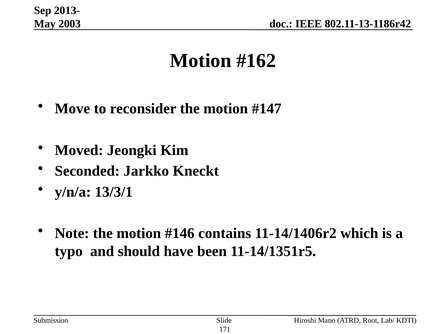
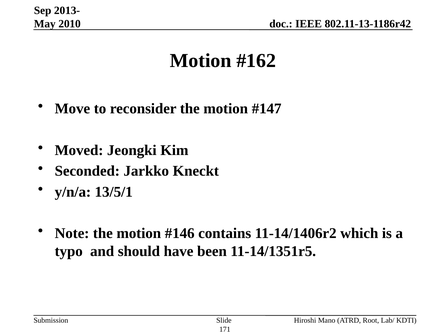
2003: 2003 -> 2010
13/3/1: 13/3/1 -> 13/5/1
